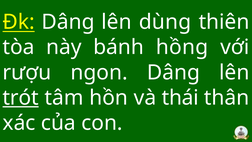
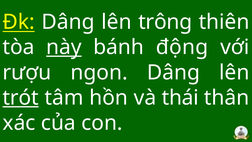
dùng: dùng -> trông
này underline: none -> present
hồng: hồng -> động
